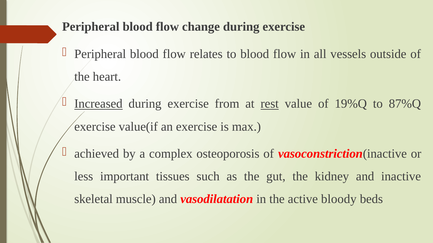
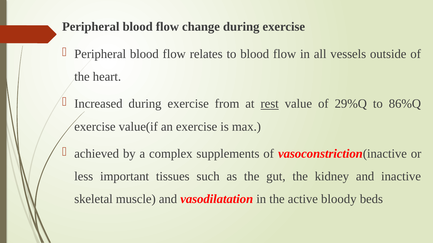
Increased underline: present -> none
19%Q: 19%Q -> 29%Q
87%Q: 87%Q -> 86%Q
osteoporosis: osteoporosis -> supplements
